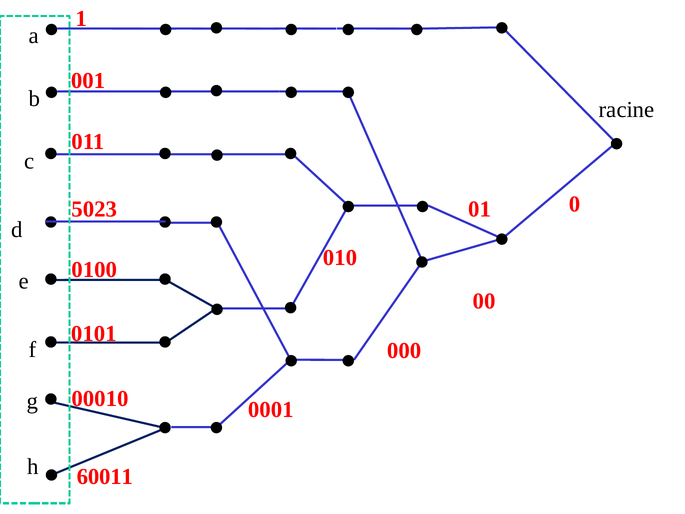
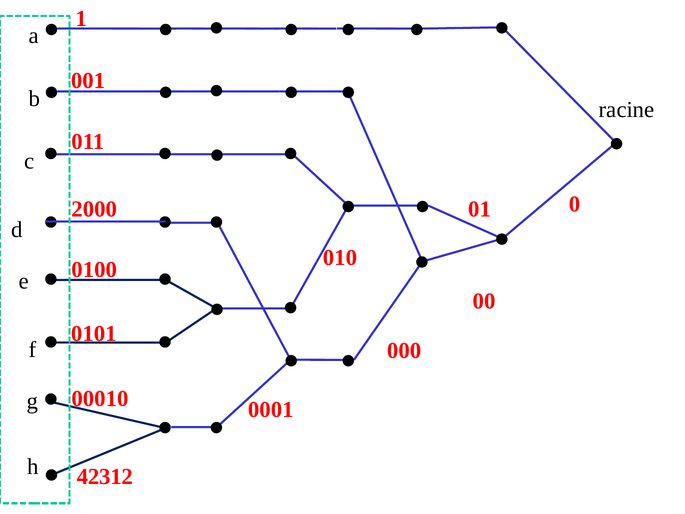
5023: 5023 -> 2000
60011: 60011 -> 42312
